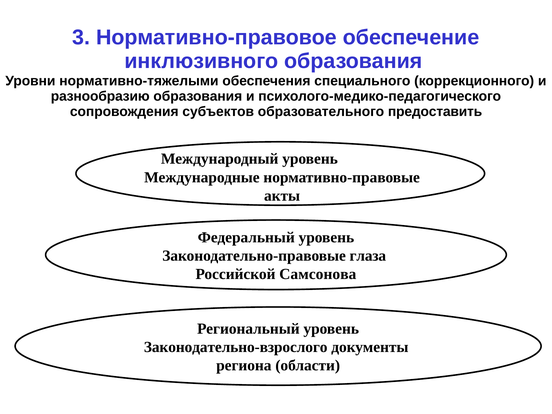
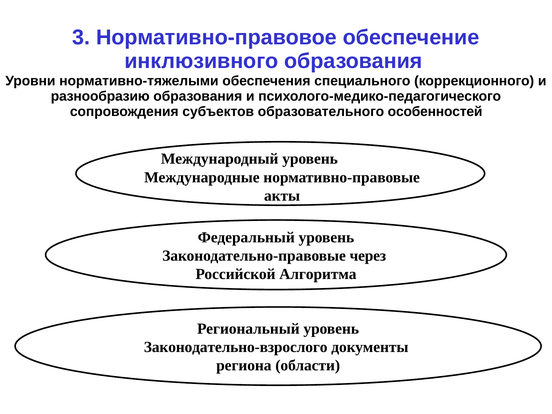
предоставить: предоставить -> особенностей
глаза: глаза -> через
Самсонова: Самсонова -> Алгоритма
